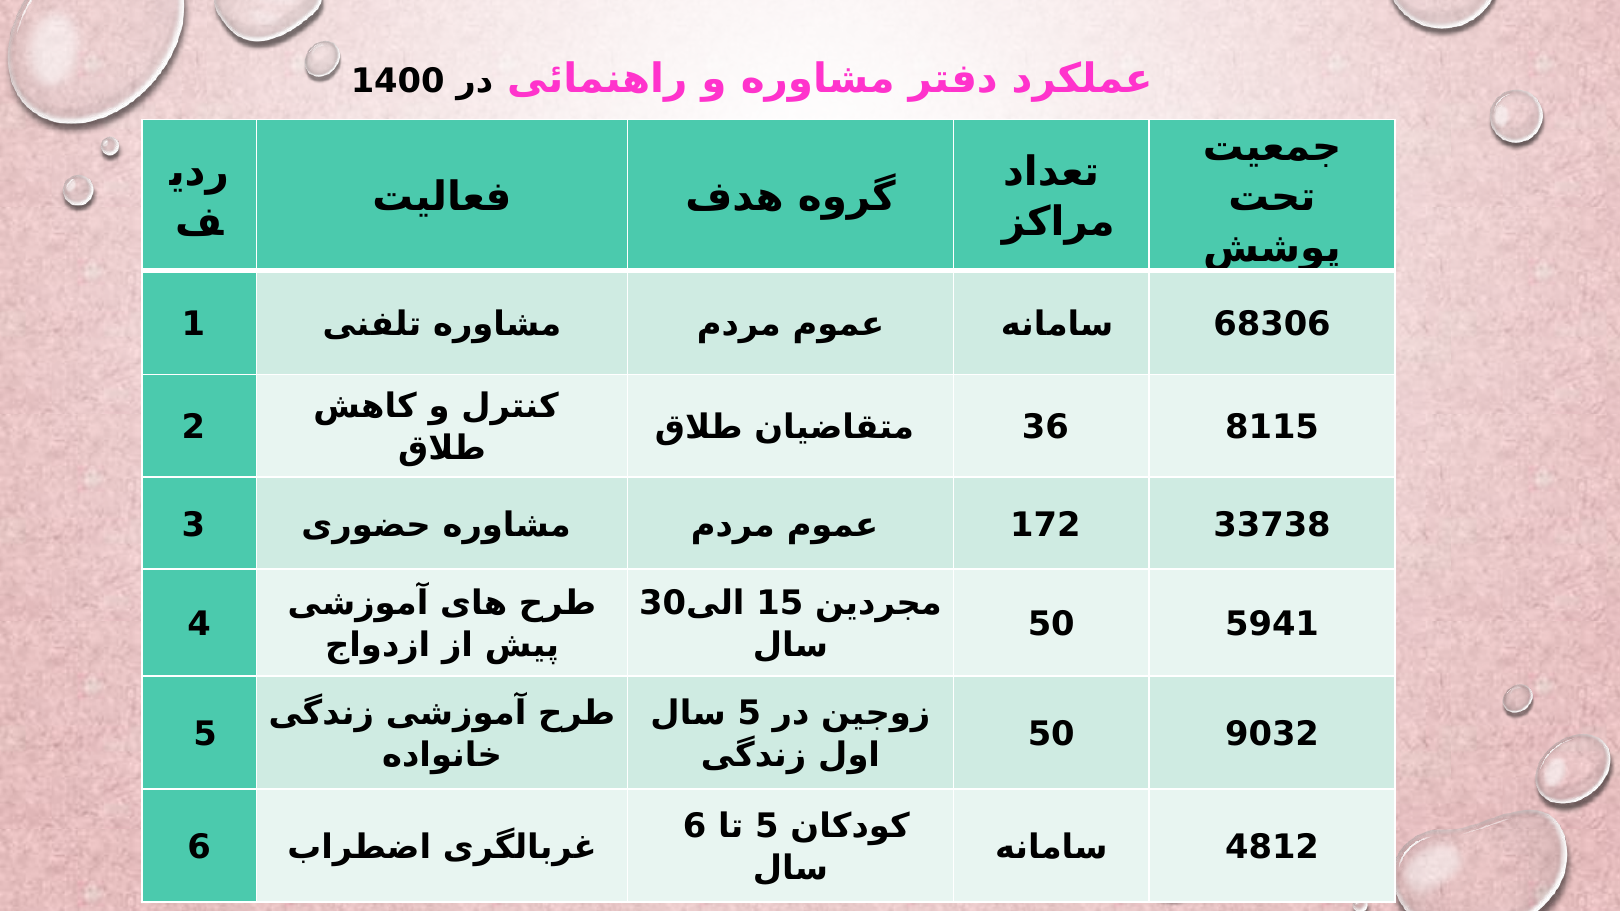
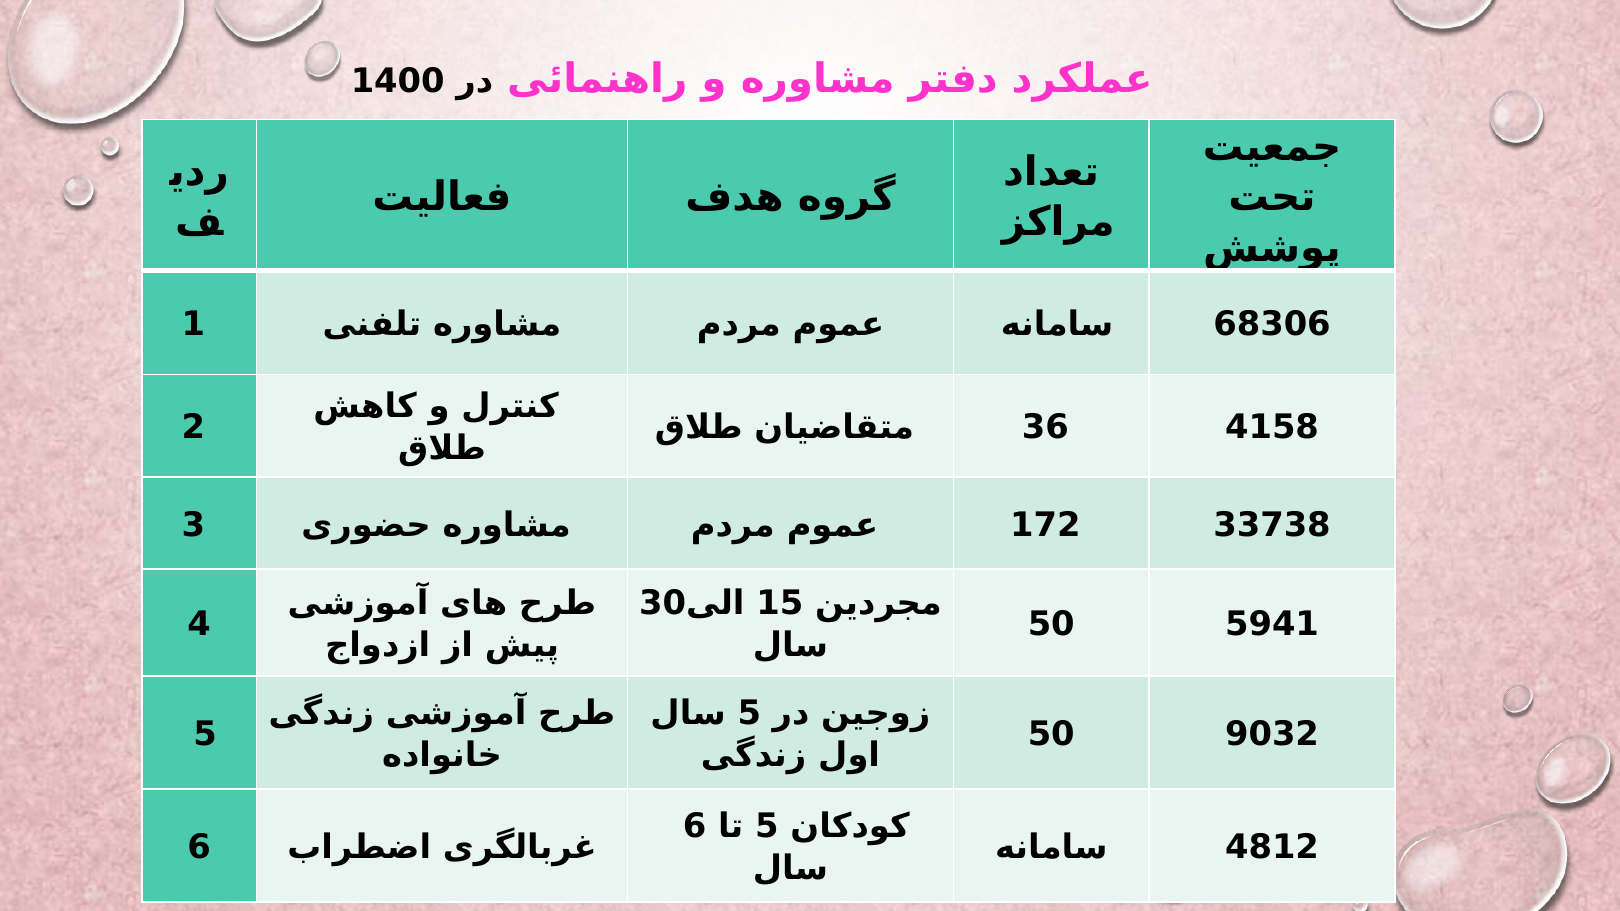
8115: 8115 -> 4158
